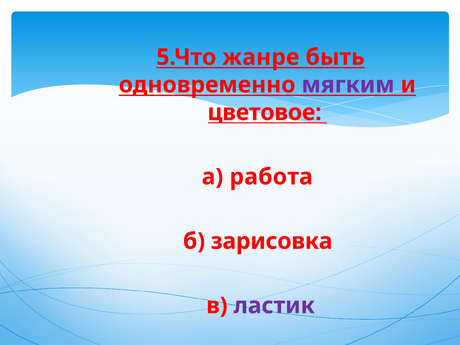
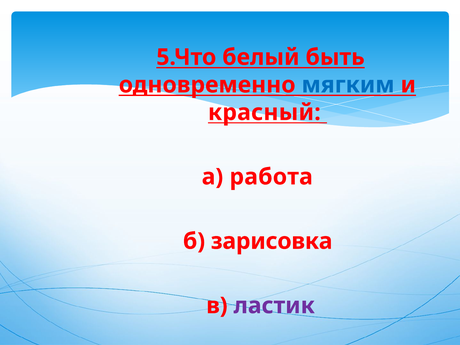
жанре: жанре -> белый
мягким colour: purple -> blue
цветовое: цветовое -> красный
